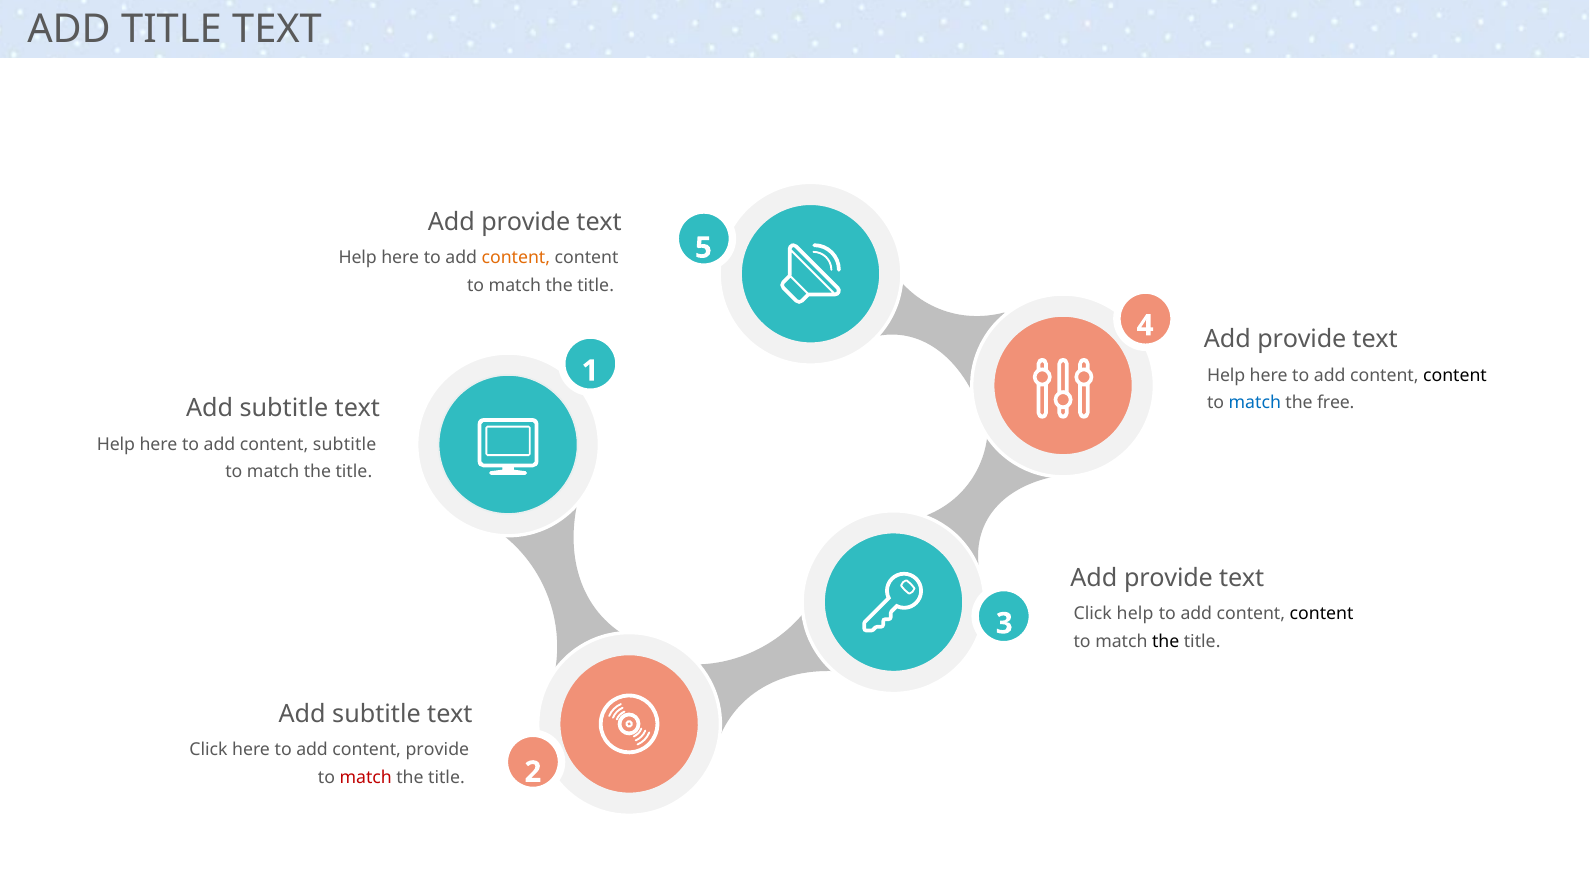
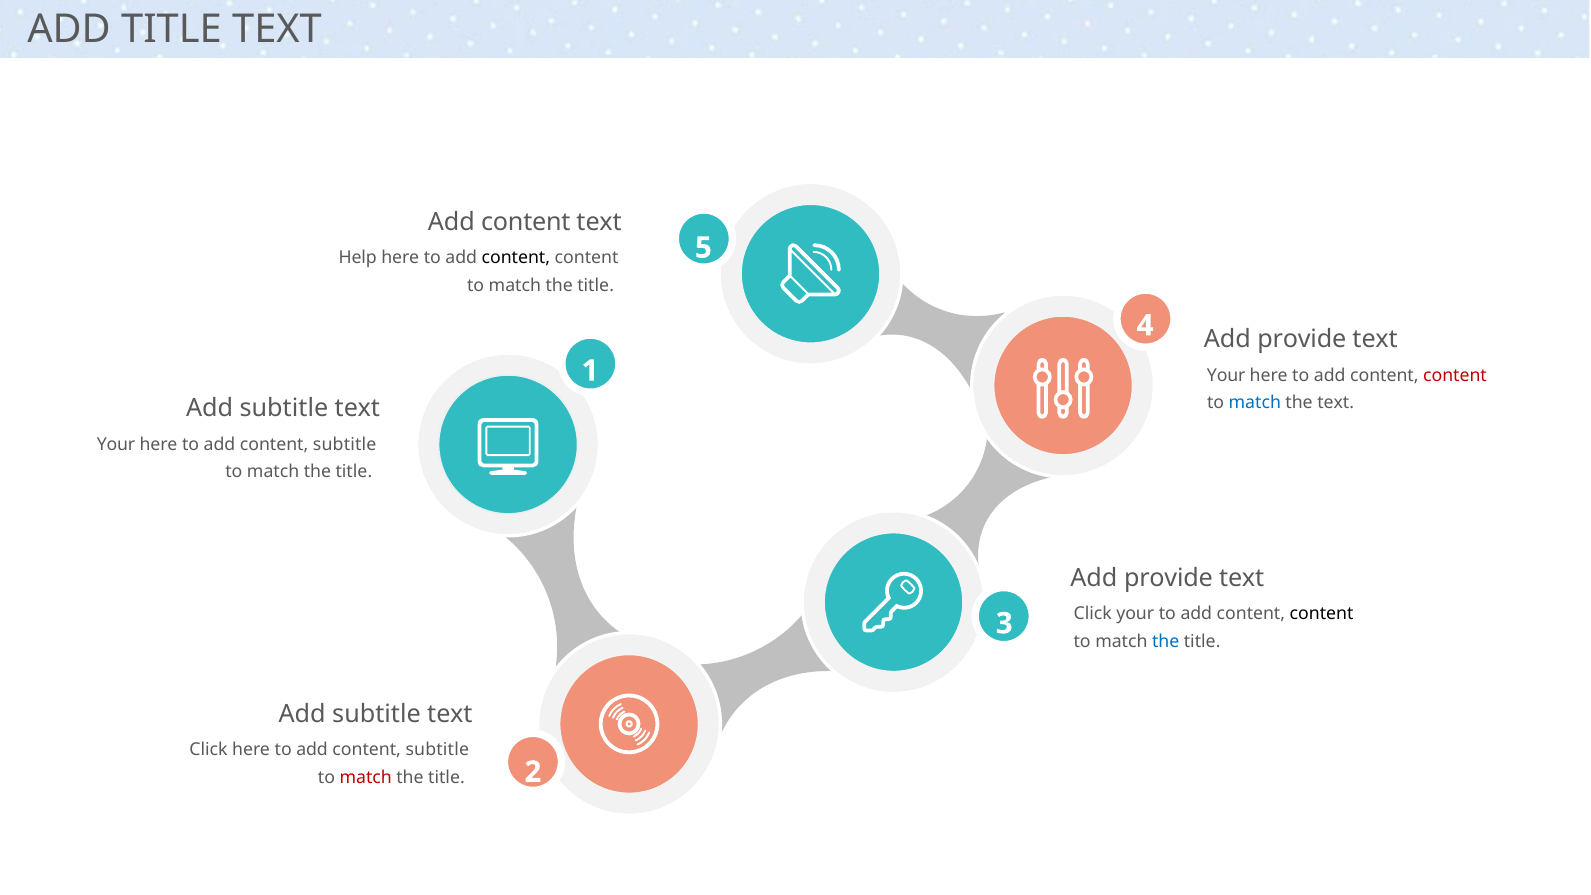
provide at (526, 222): provide -> content
content at (516, 258) colour: orange -> black
Help at (1226, 375): Help -> Your
content at (1455, 375) colour: black -> red
the free: free -> text
Help at (116, 444): Help -> Your
Click help: help -> your
the at (1166, 641) colour: black -> blue
provide at (437, 750): provide -> subtitle
